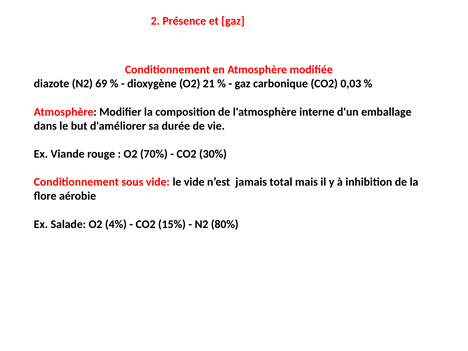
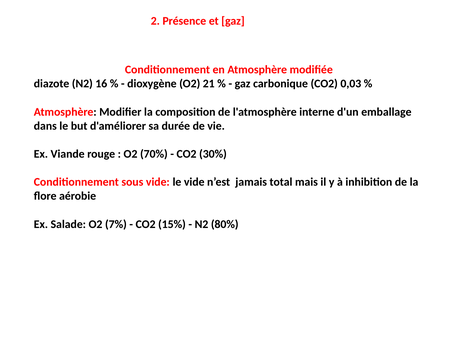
69: 69 -> 16
4%: 4% -> 7%
